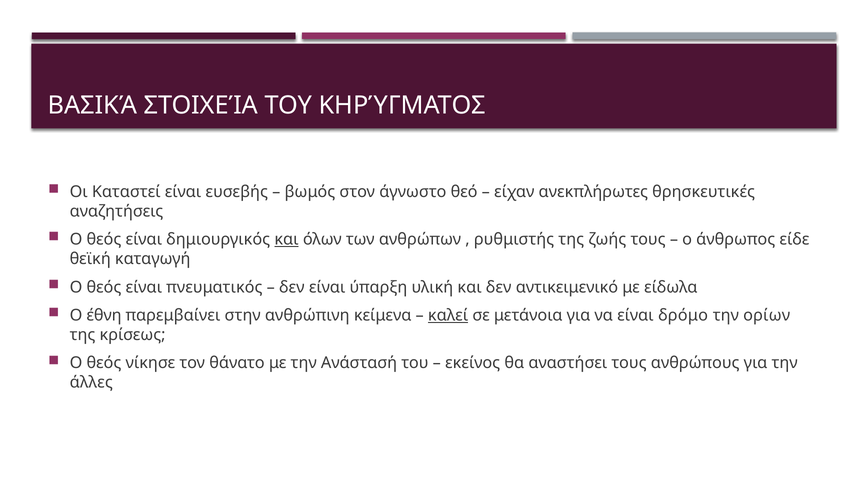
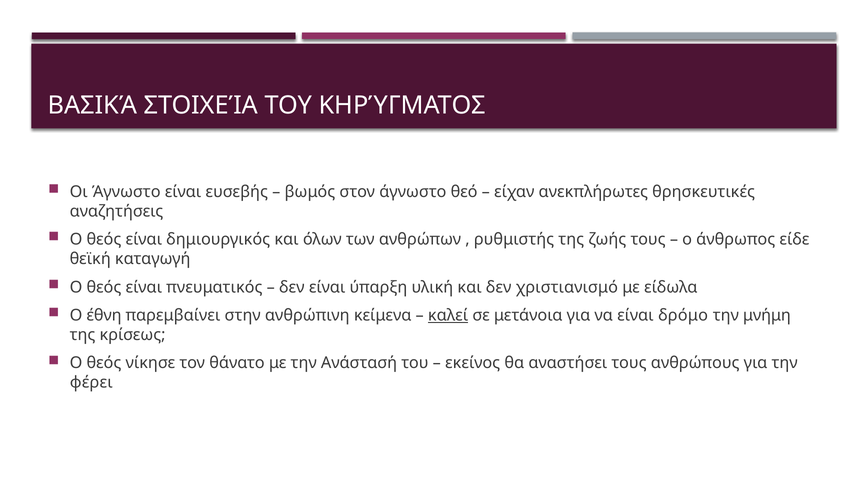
Οι Καταστεί: Καταστεί -> Άγνωστο
και at (287, 240) underline: present -> none
αντικειμενικό: αντικειμενικό -> χριστιανισμό
ορίων: ορίων -> μνήμη
άλλες: άλλες -> φέρει
